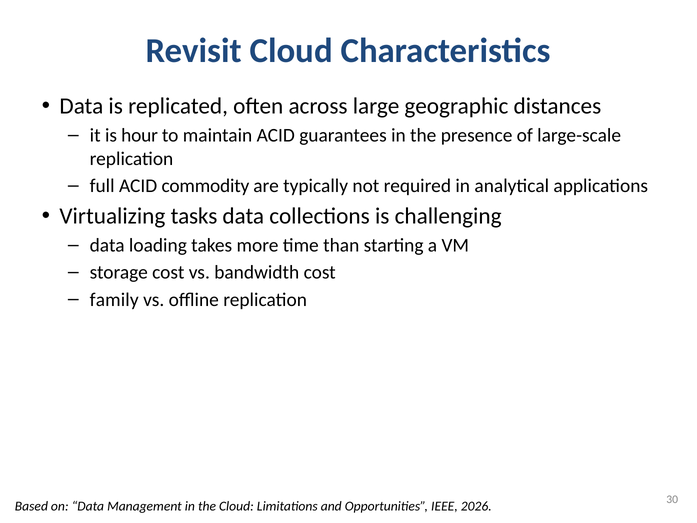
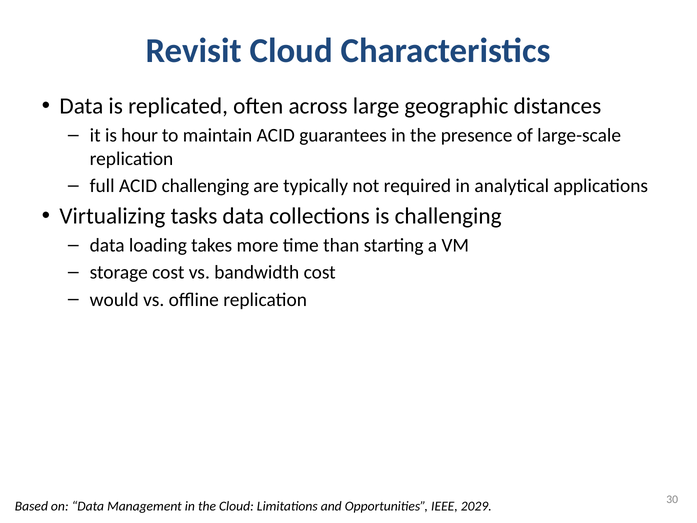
ACID commodity: commodity -> challenging
family: family -> would
2026: 2026 -> 2029
